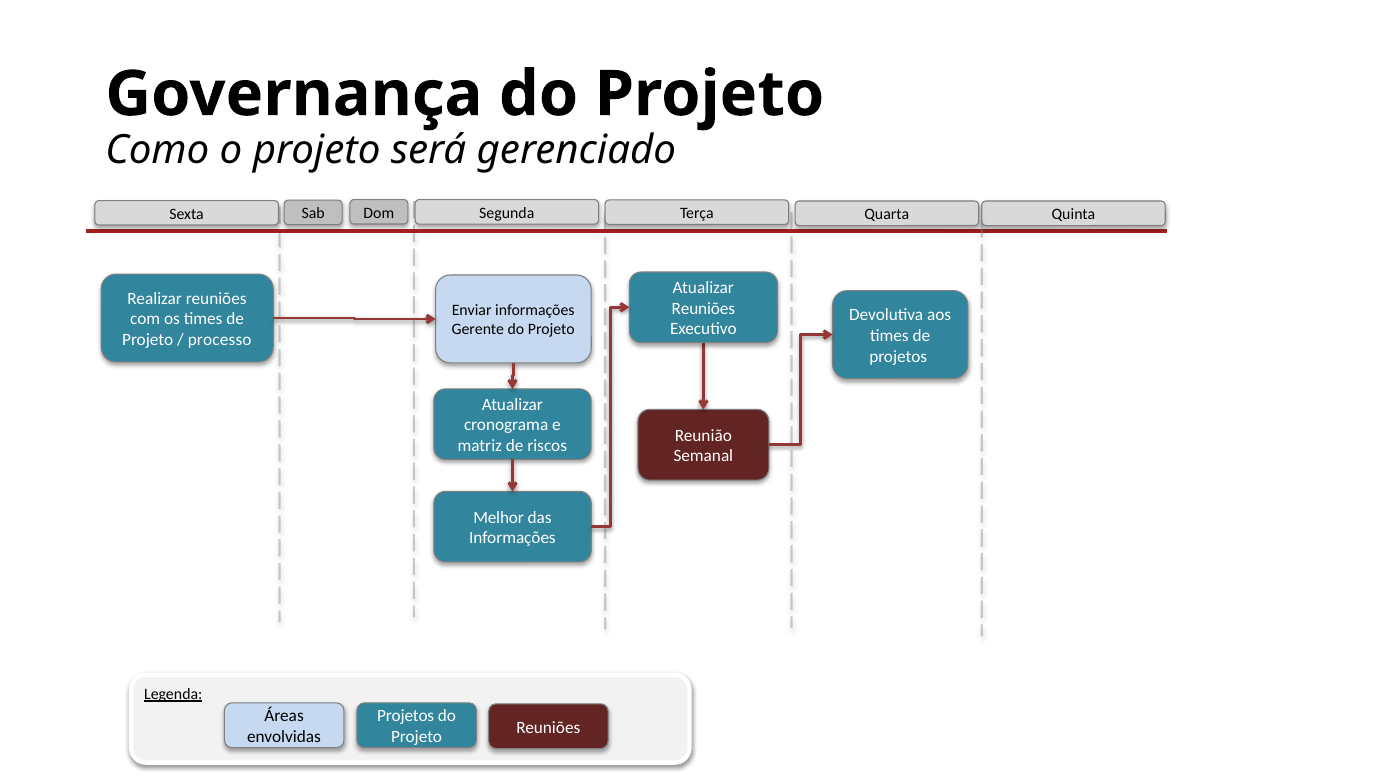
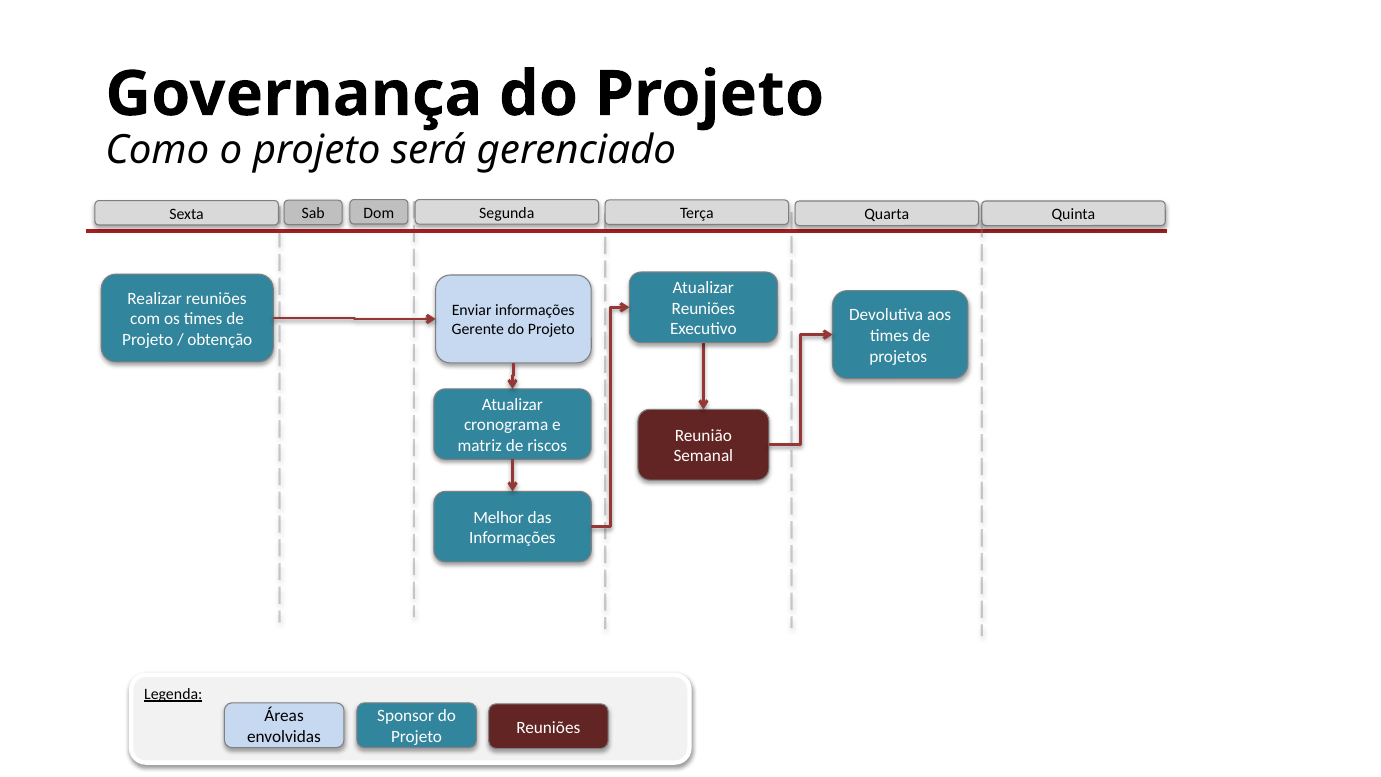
processo: processo -> obtenção
Projetos at (406, 716): Projetos -> Sponsor
